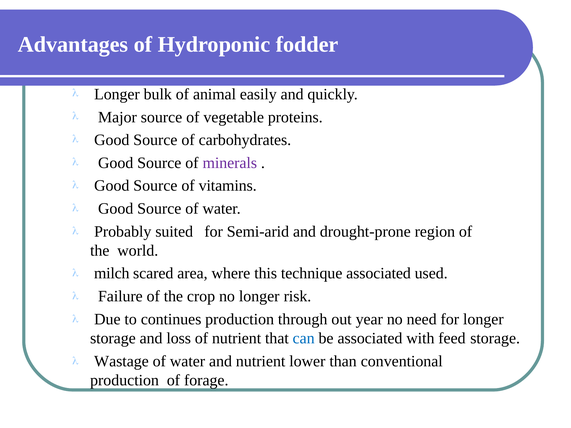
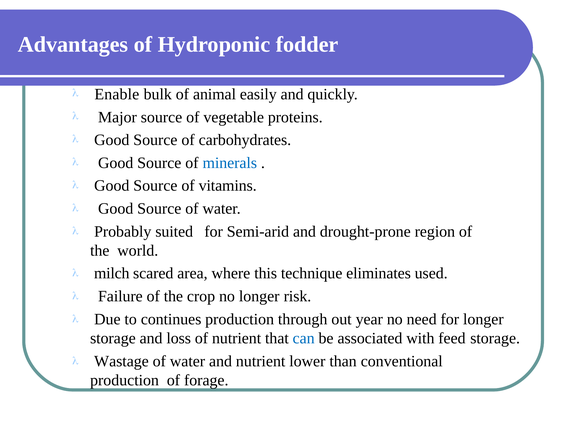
Longer at (117, 94): Longer -> Enable
minerals colour: purple -> blue
technique associated: associated -> eliminates
